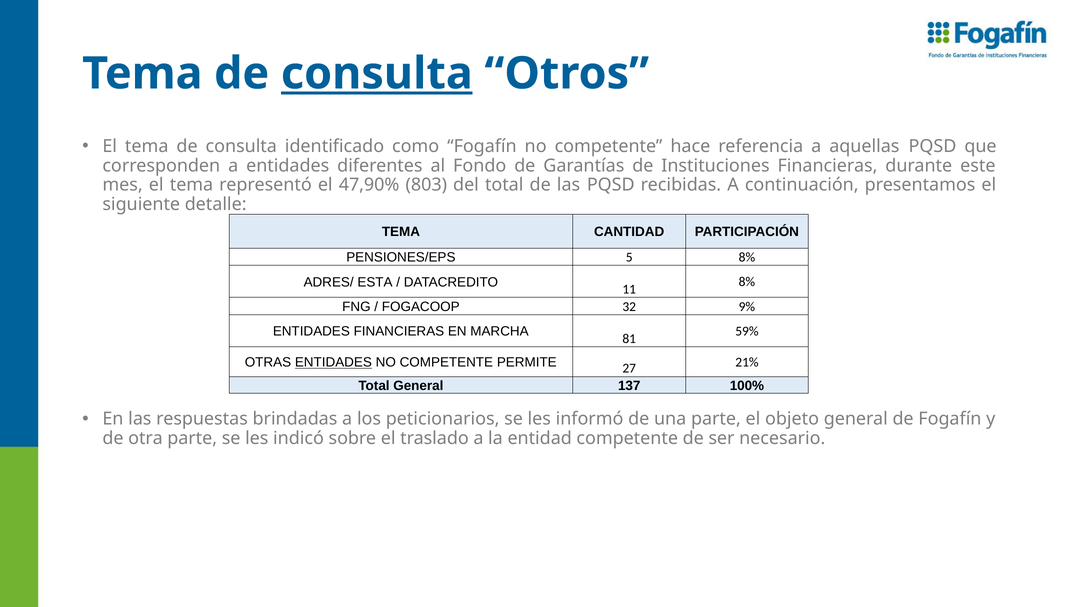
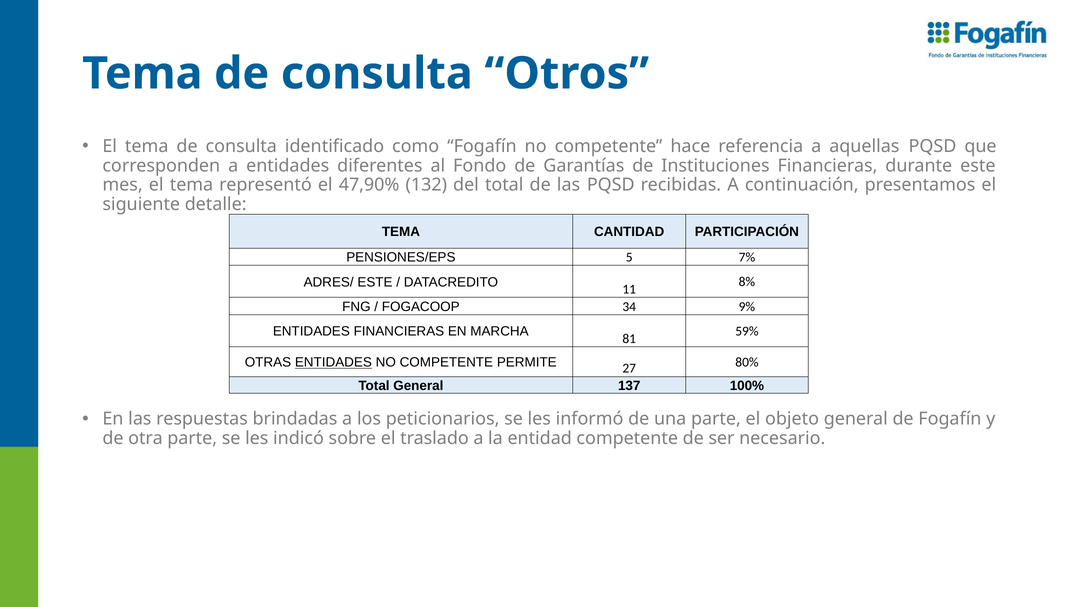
consulta at (377, 74) underline: present -> none
803: 803 -> 132
5 8%: 8% -> 7%
ADRES/ ESTA: ESTA -> ESTE
32: 32 -> 34
21%: 21% -> 80%
